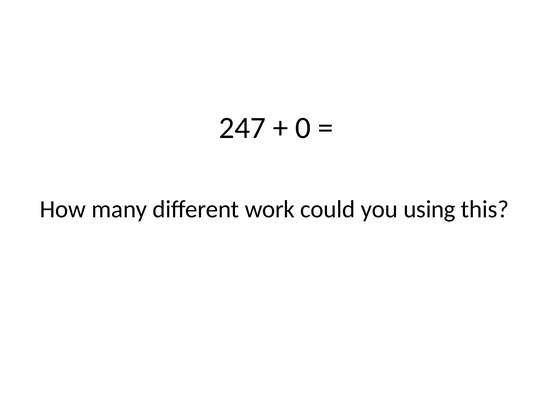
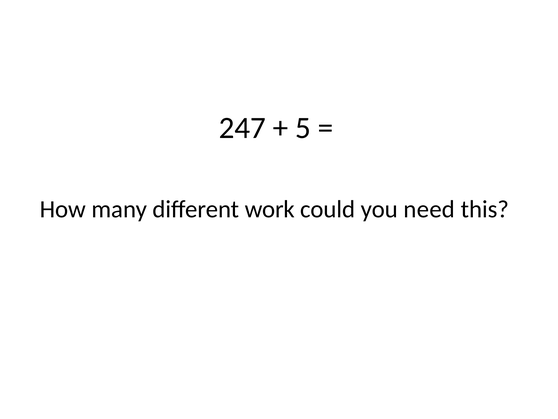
0: 0 -> 5
using: using -> need
